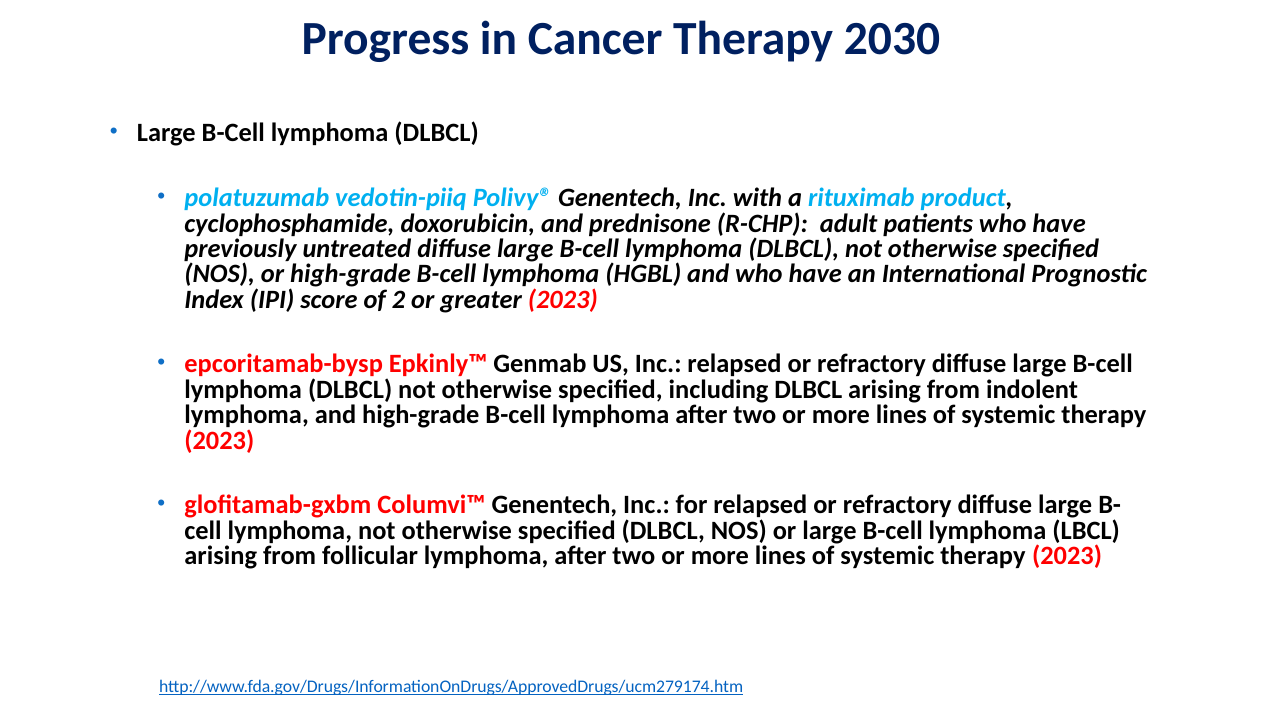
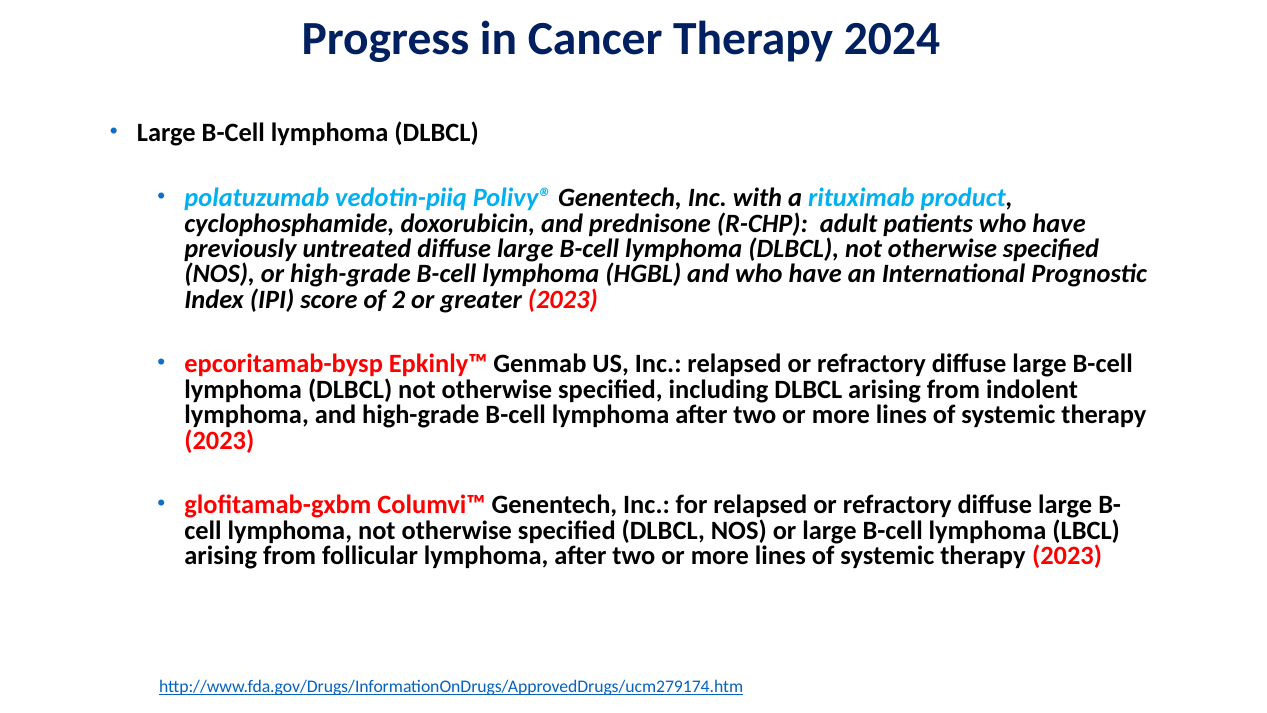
2030: 2030 -> 2024
